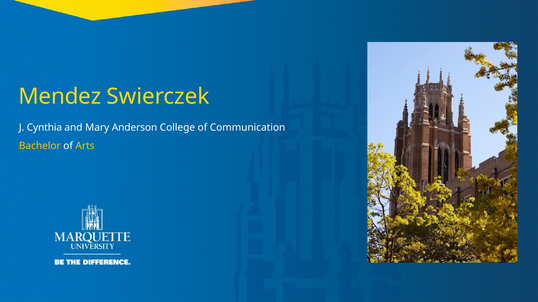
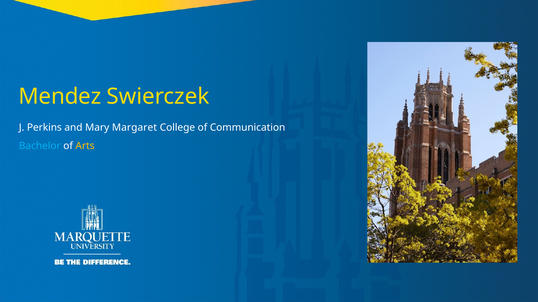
Cynthia: Cynthia -> Perkins
Anderson: Anderson -> Margaret
Bachelor colour: yellow -> light blue
